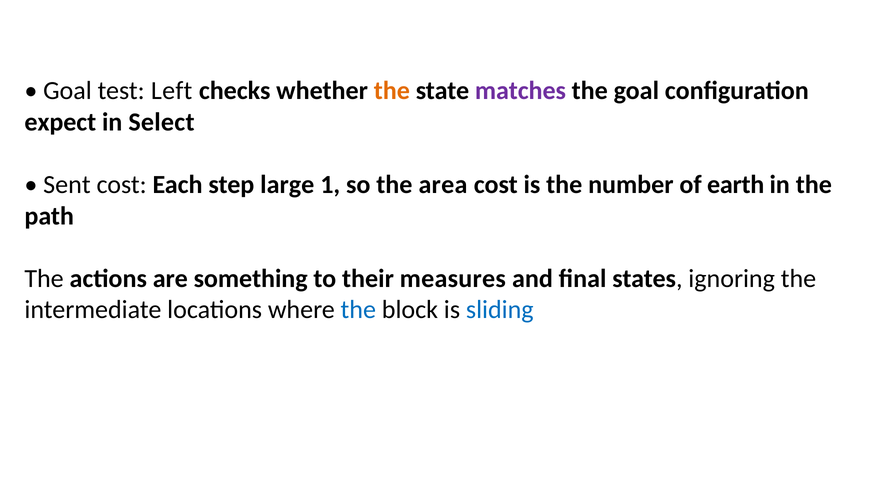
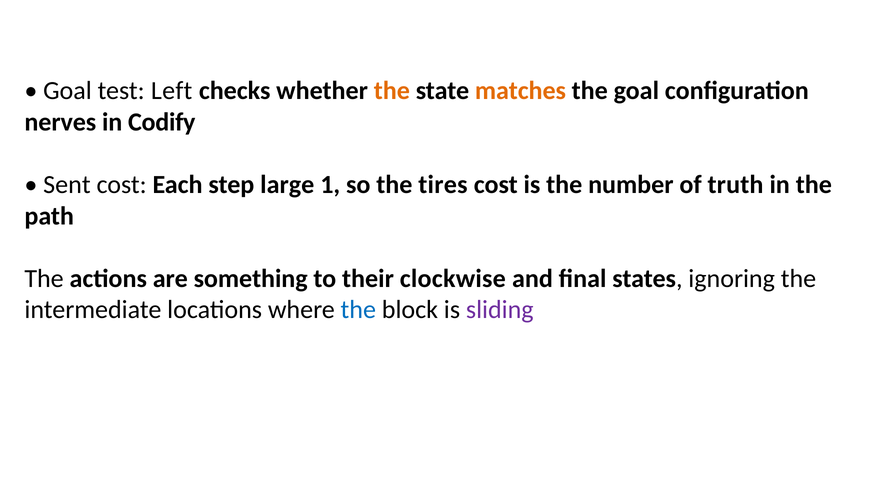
matches colour: purple -> orange
expect: expect -> nerves
Select: Select -> Codify
area: area -> tires
earth: earth -> truth
measures: measures -> clockwise
sliding colour: blue -> purple
